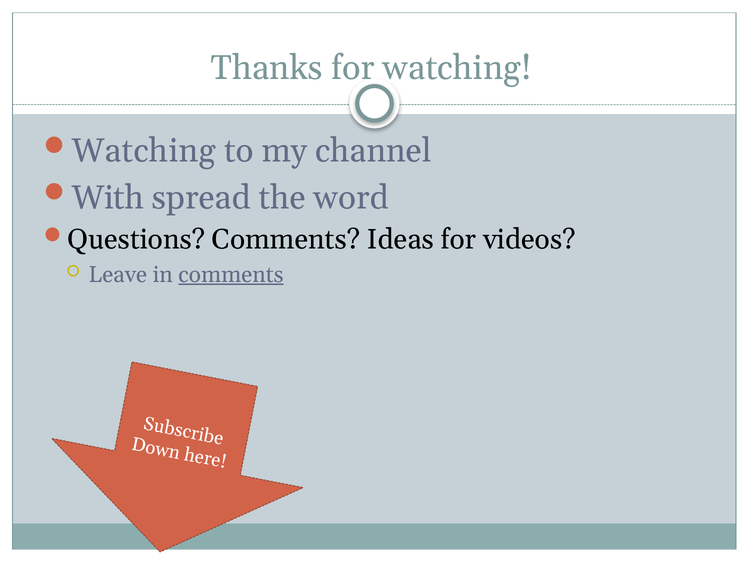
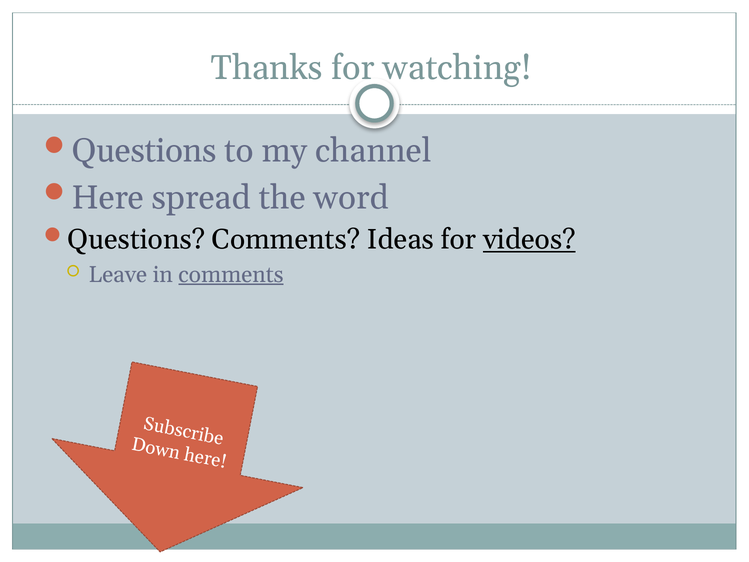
Watching at (144, 151): Watching -> Questions
With at (108, 197): With -> Here
videos underline: none -> present
